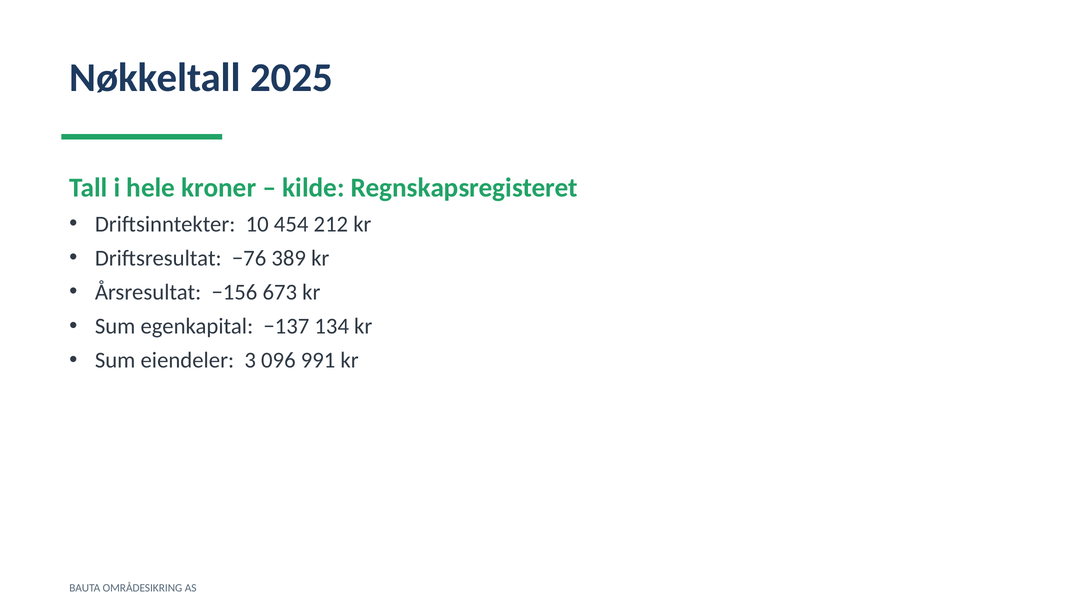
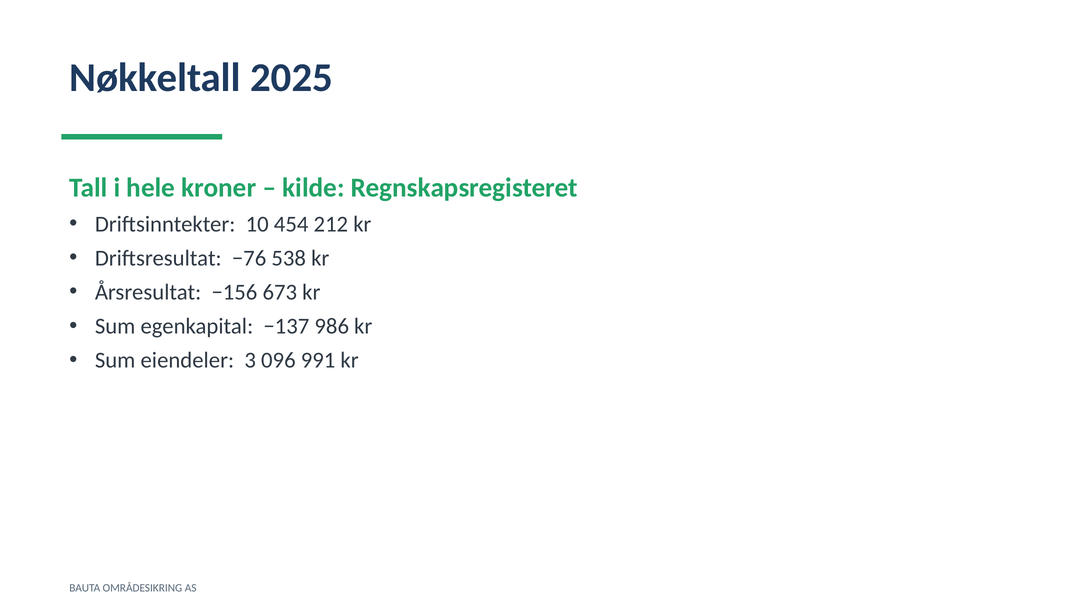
389: 389 -> 538
134: 134 -> 986
